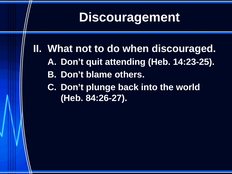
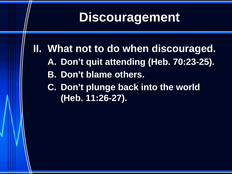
14:23-25: 14:23-25 -> 70:23-25
84:26-27: 84:26-27 -> 11:26-27
